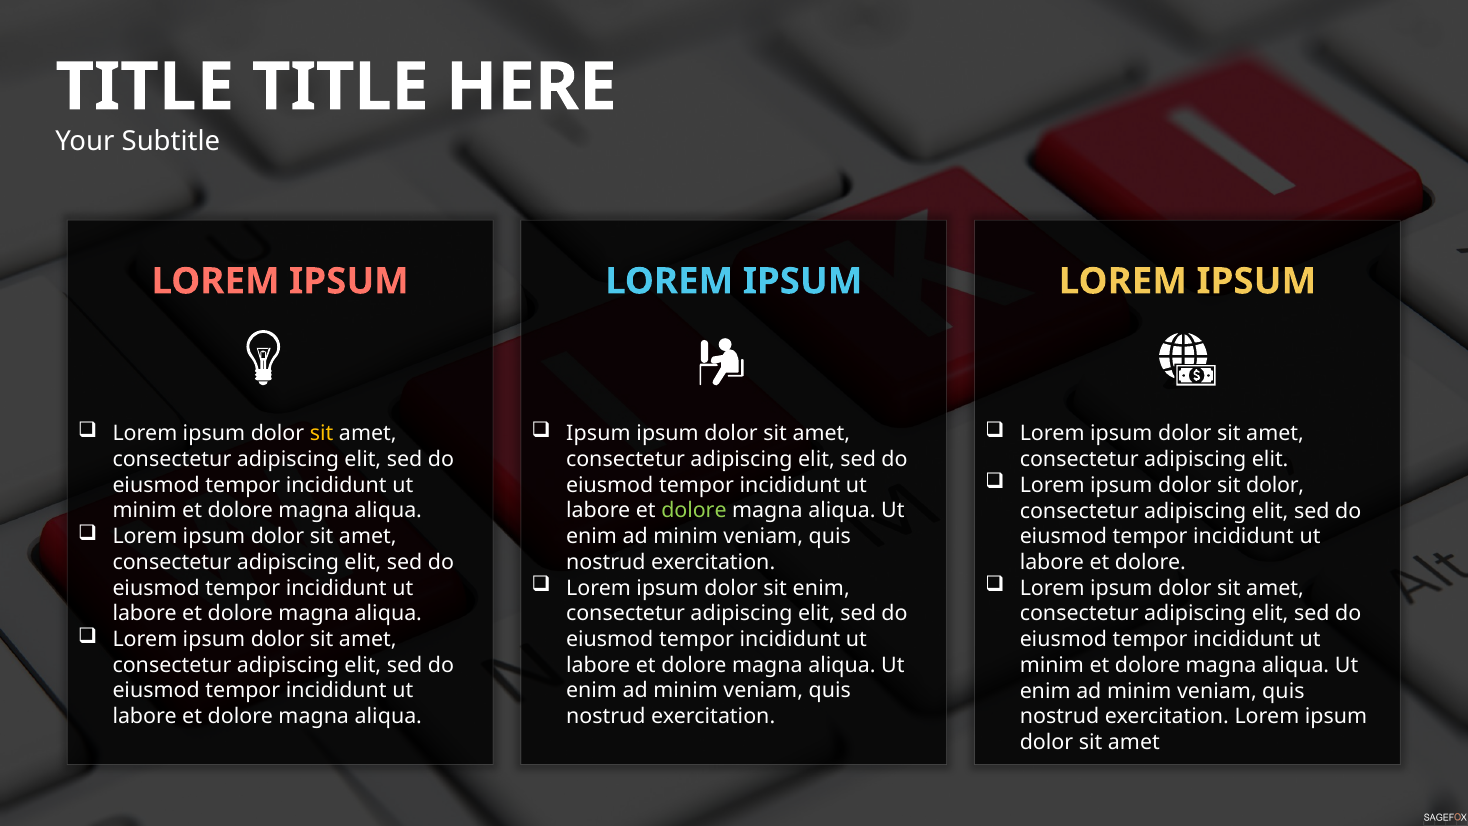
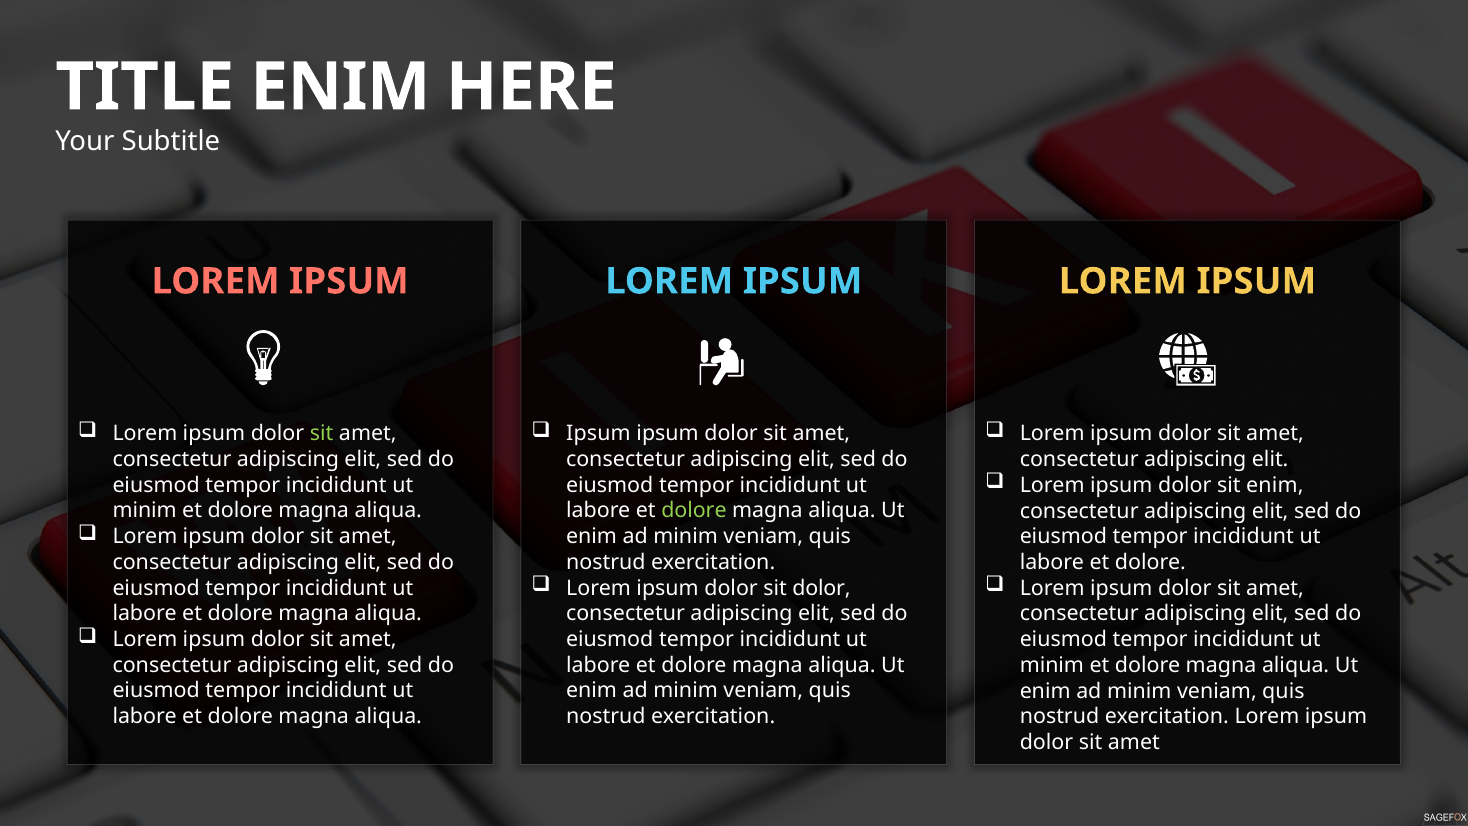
TITLE at (340, 87): TITLE -> ENIM
sit at (322, 434) colour: yellow -> light green
sit dolor: dolor -> enim
sit enim: enim -> dolor
